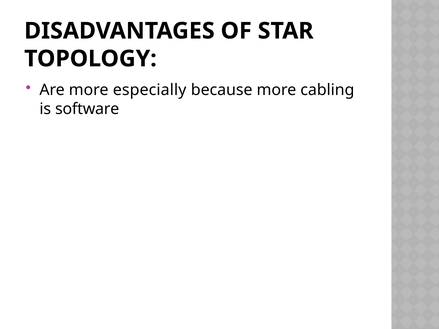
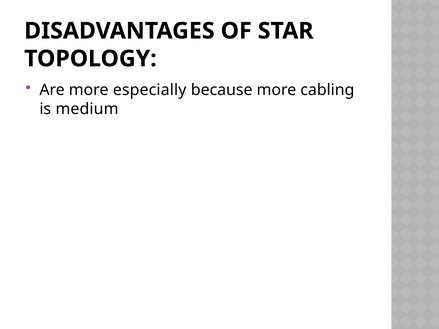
software: software -> medium
